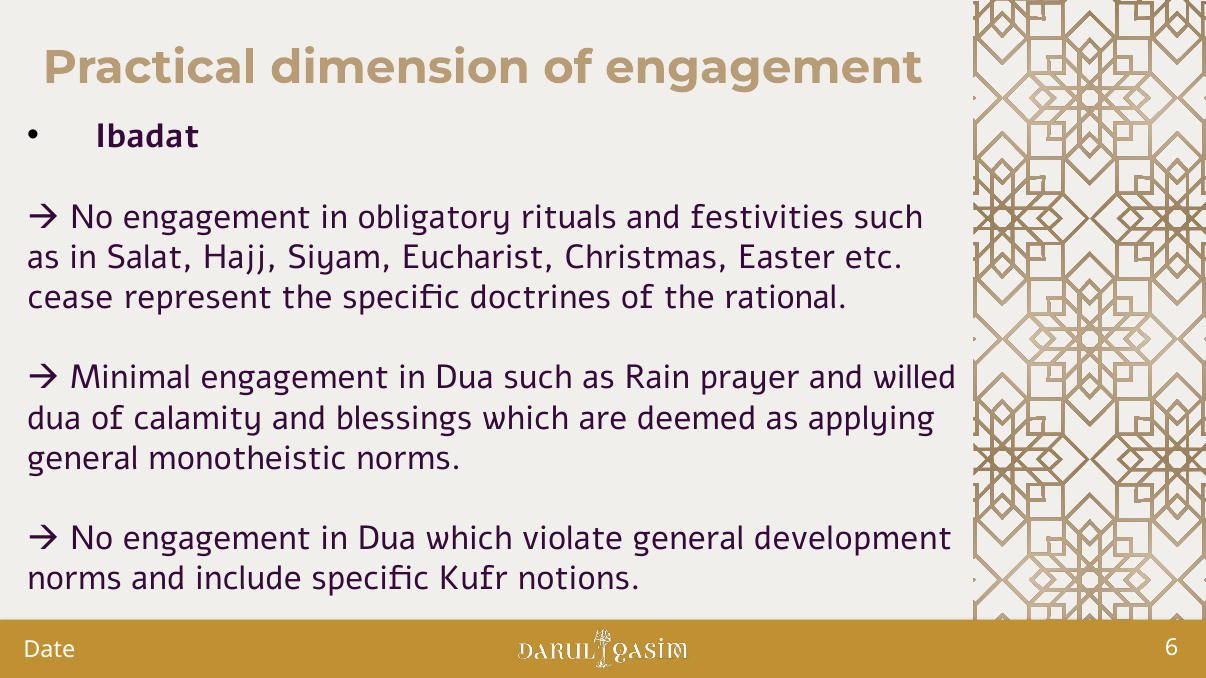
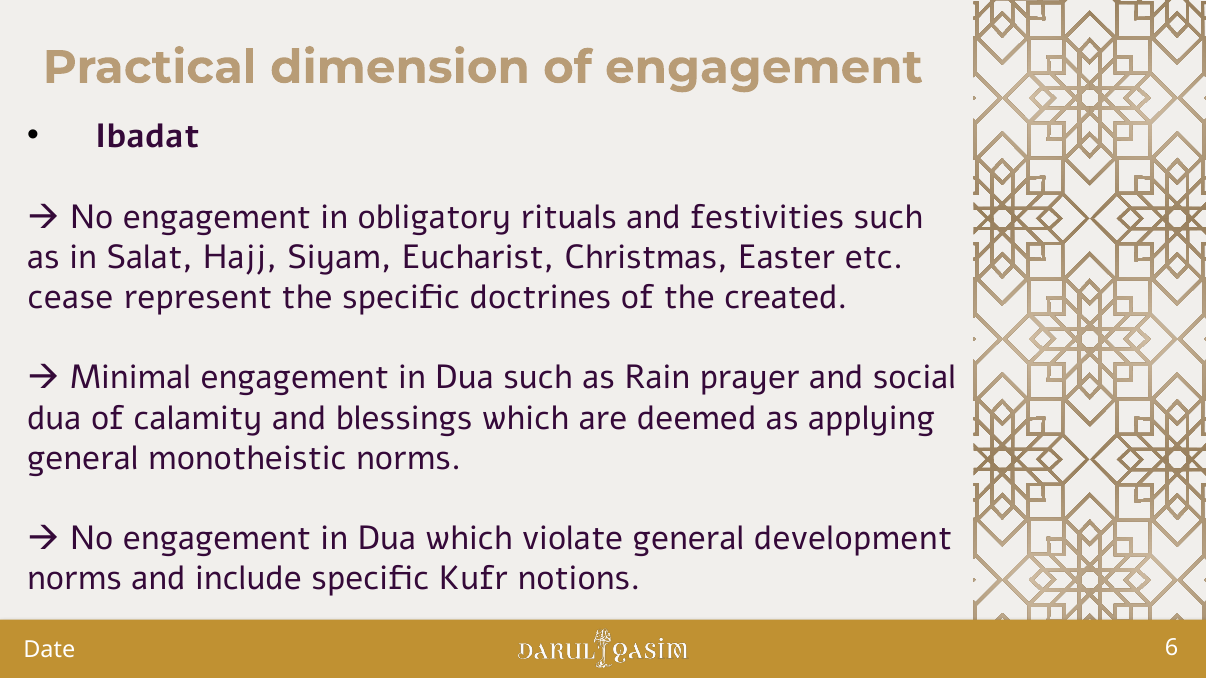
rational: rational -> created
willed: willed -> social
